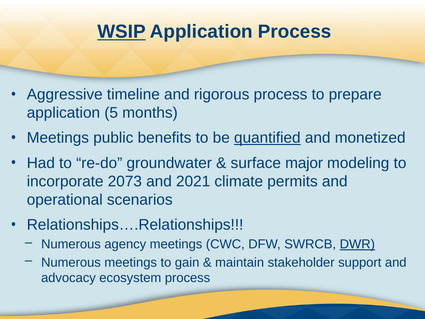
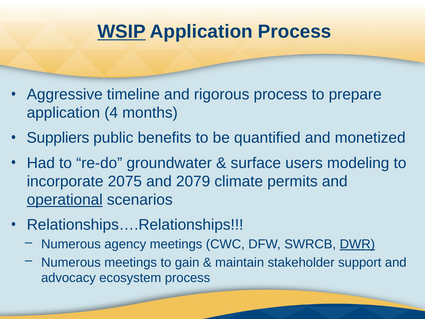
5: 5 -> 4
Meetings at (58, 138): Meetings -> Suppliers
quantified underline: present -> none
major: major -> users
2073: 2073 -> 2075
2021: 2021 -> 2079
operational underline: none -> present
